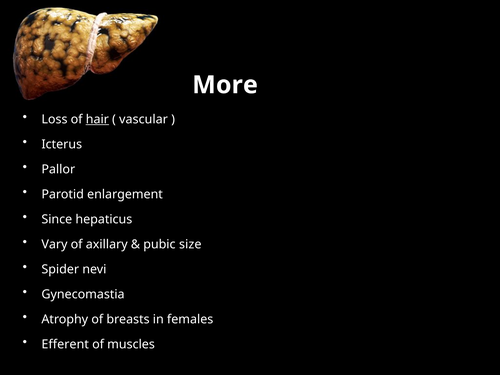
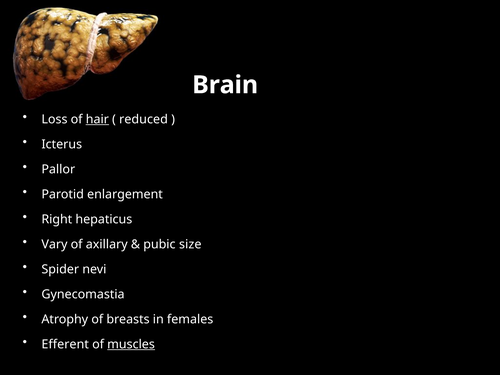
More: More -> Brain
vascular: vascular -> reduced
Since: Since -> Right
muscles underline: none -> present
